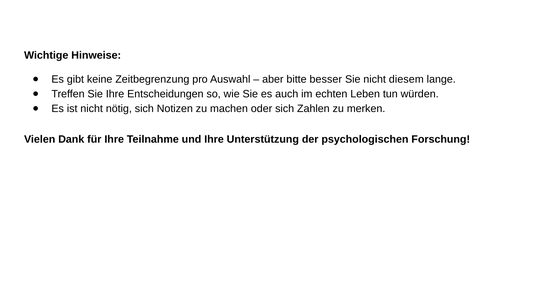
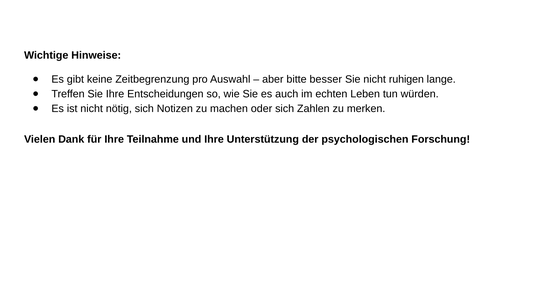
diesem: diesem -> ruhigen
